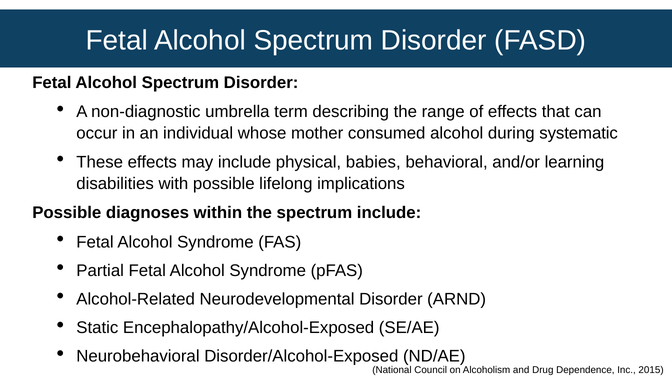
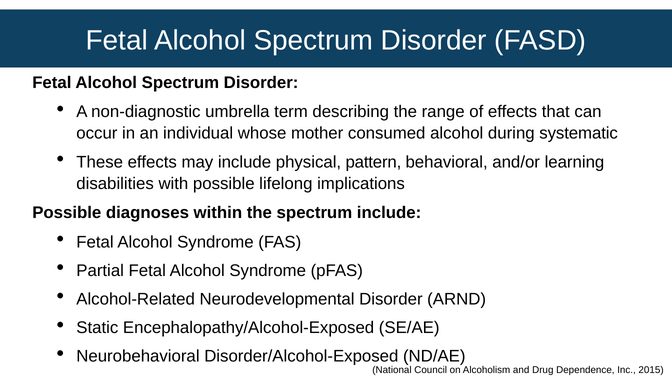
babies: babies -> pattern
